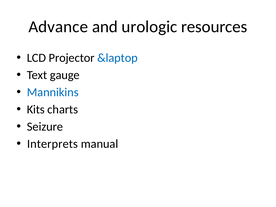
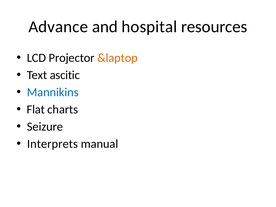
urologic: urologic -> hospital
&laptop colour: blue -> orange
gauge: gauge -> ascitic
Kits: Kits -> Flat
